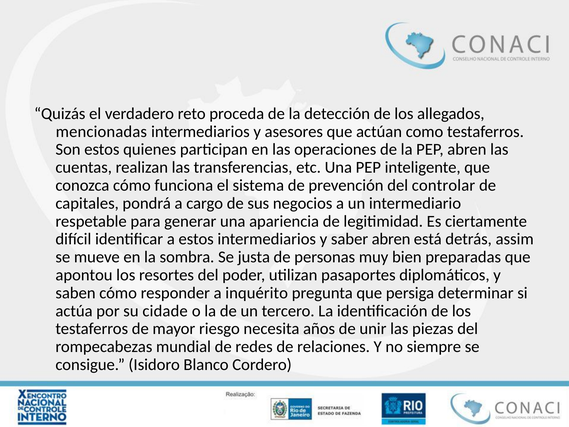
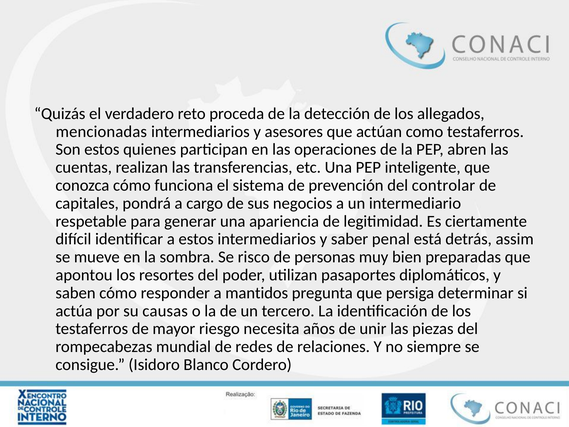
saber abren: abren -> penal
justa: justa -> risco
inquérito: inquérito -> mantidos
cidade: cidade -> causas
